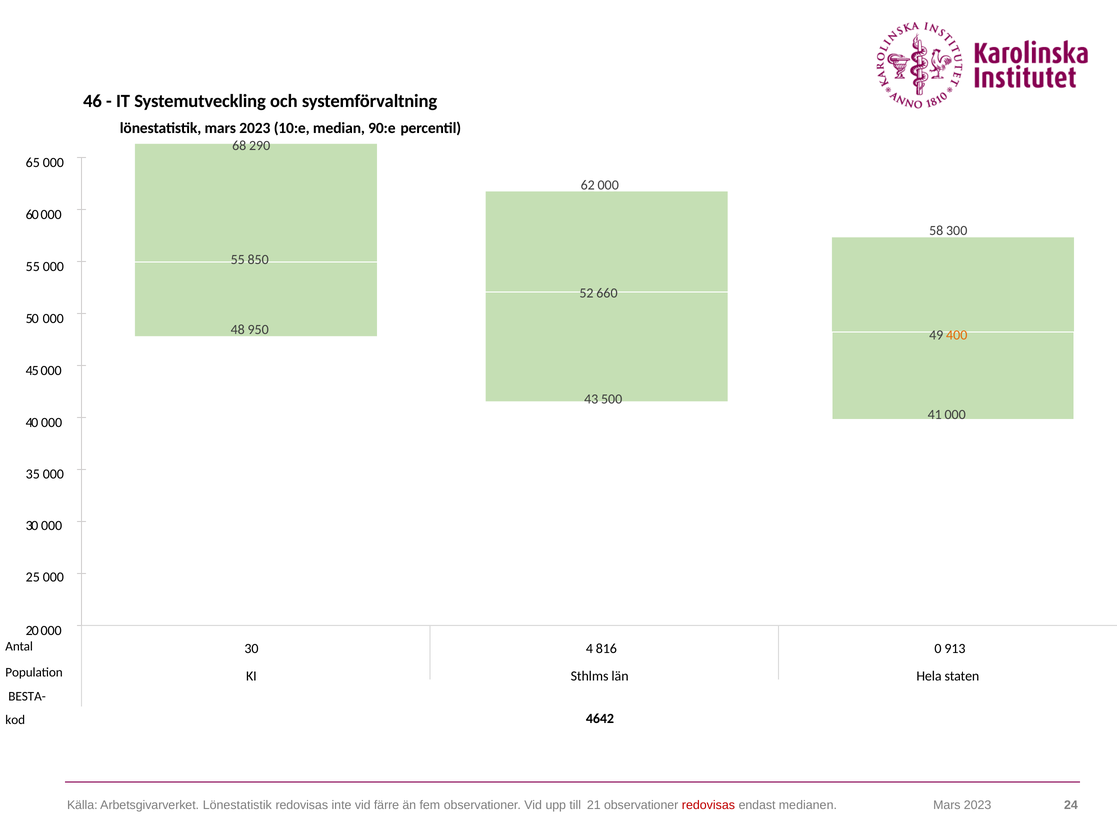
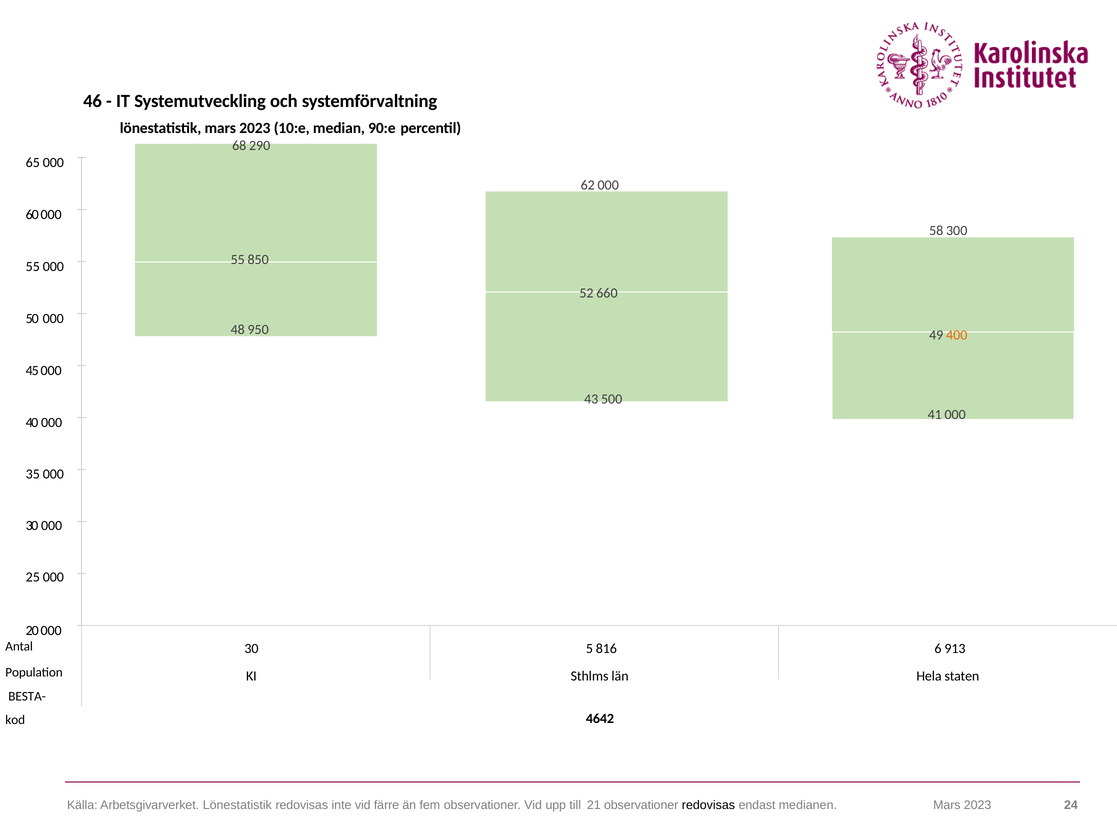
4: 4 -> 5
0: 0 -> 6
redovisas at (708, 805) colour: red -> black
